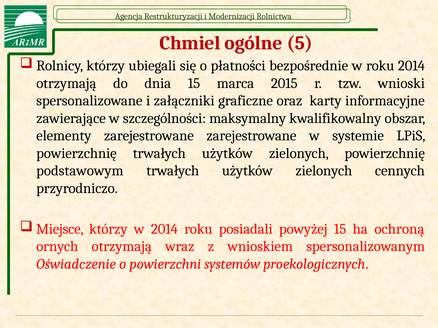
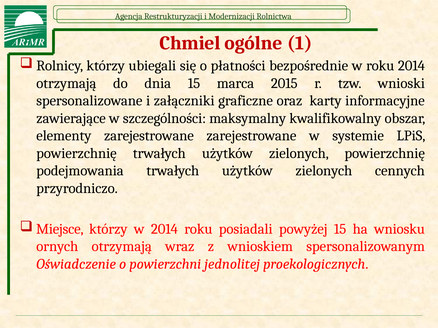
5: 5 -> 1
podstawowym: podstawowym -> podejmowania
ochroną: ochroną -> wniosku
systemów: systemów -> jednolitej
